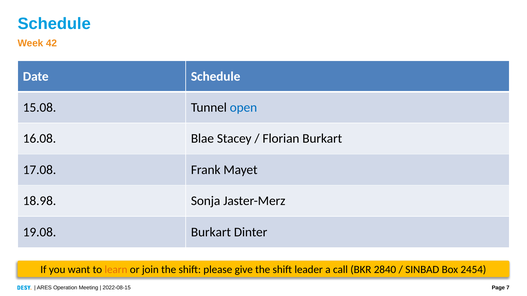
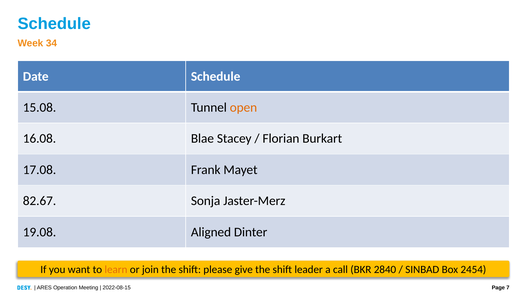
42: 42 -> 34
open colour: blue -> orange
18.98: 18.98 -> 82.67
19.08 Burkart: Burkart -> Aligned
